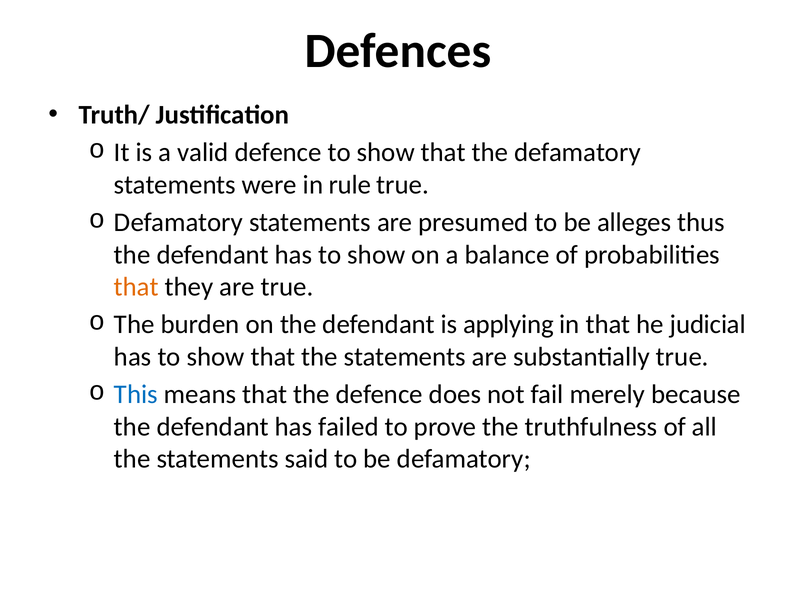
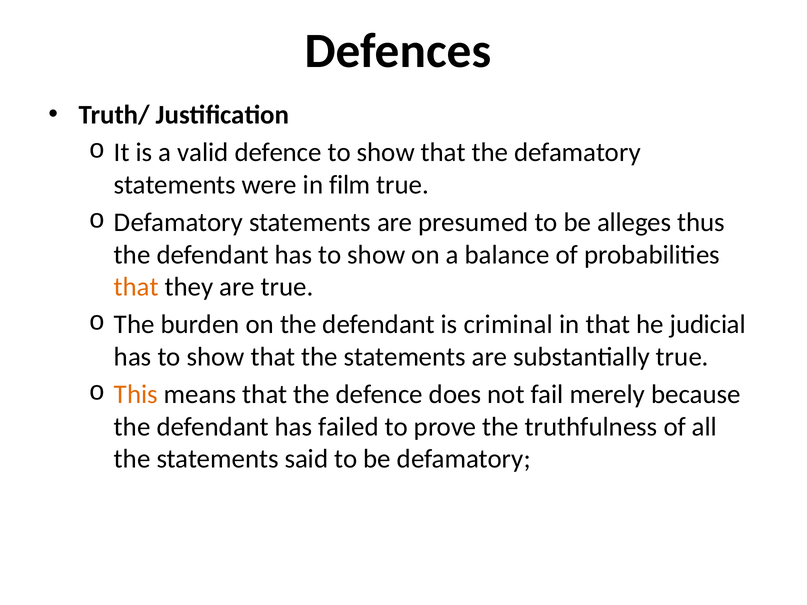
rule: rule -> film
applying: applying -> criminal
This colour: blue -> orange
